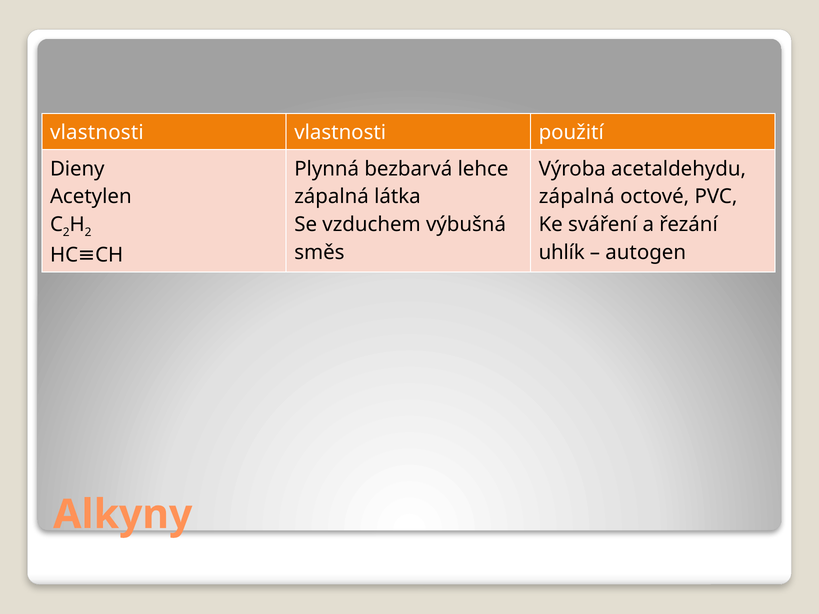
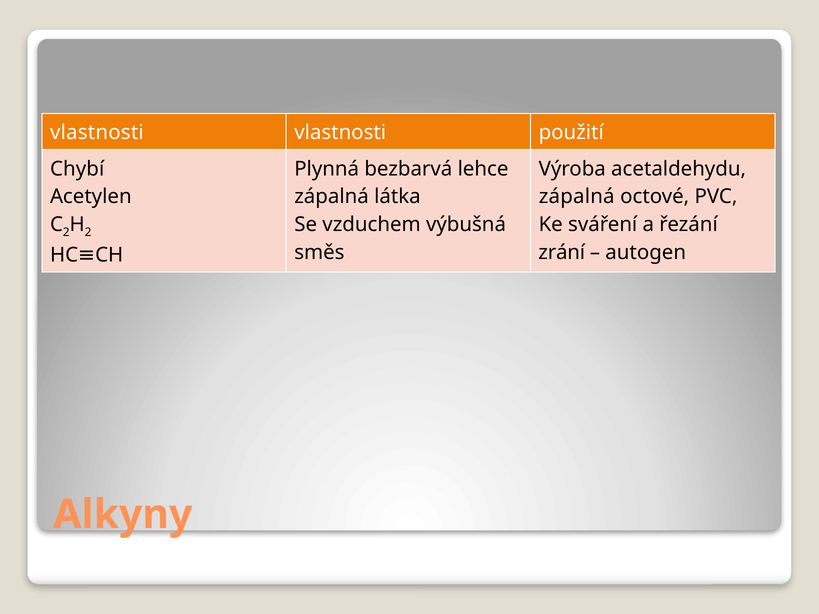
Dieny: Dieny -> Chybí
uhlík: uhlík -> zrání
